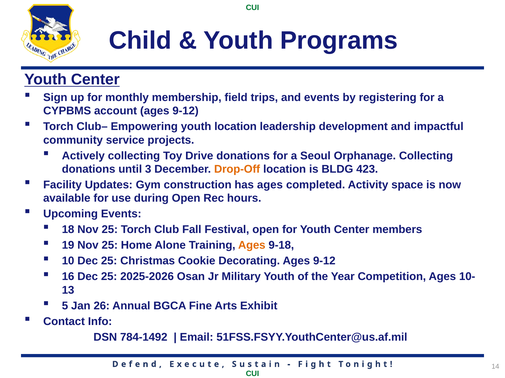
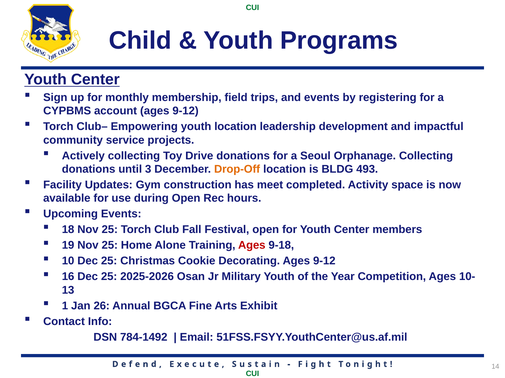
423: 423 -> 493
has ages: ages -> meet
Ages at (252, 246) colour: orange -> red
5: 5 -> 1
